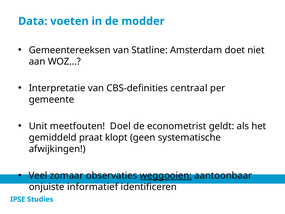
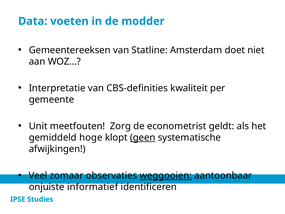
centraal: centraal -> kwaliteit
Doel: Doel -> Zorg
praat: praat -> hoge
geen underline: none -> present
